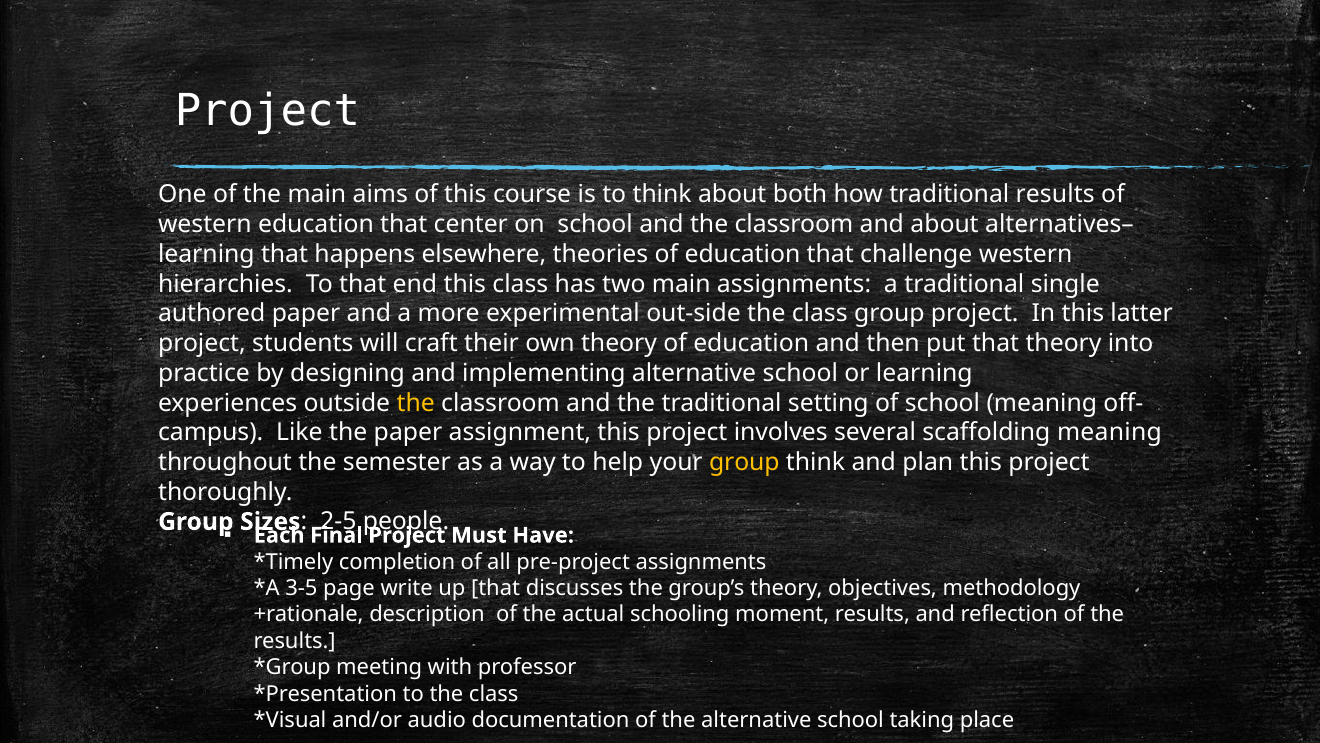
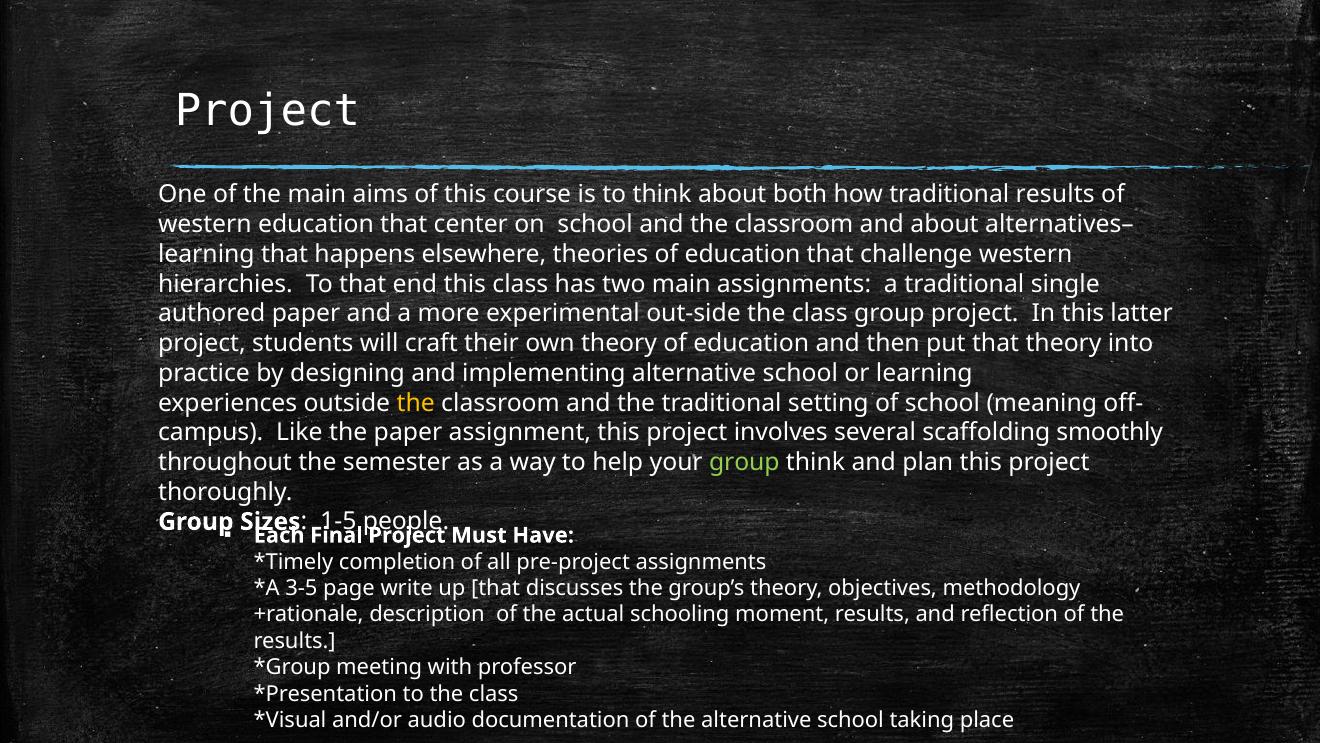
scaffolding meaning: meaning -> smoothly
group at (744, 462) colour: yellow -> light green
2-5: 2-5 -> 1-5
